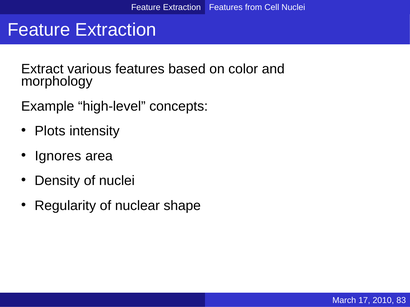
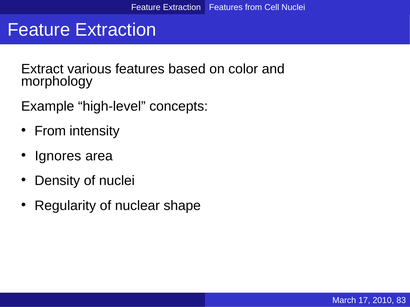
Plots at (50, 131): Plots -> From
